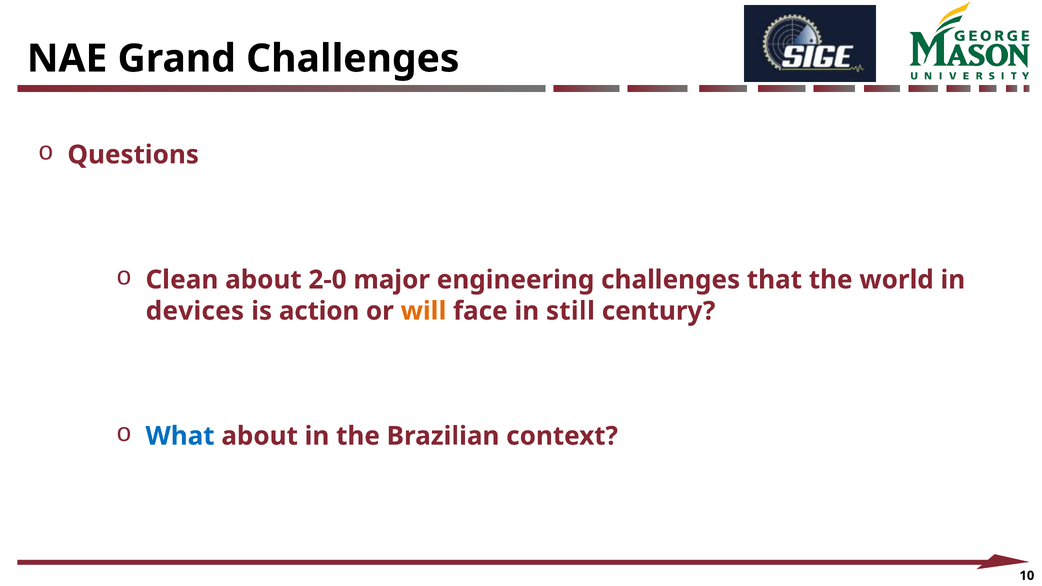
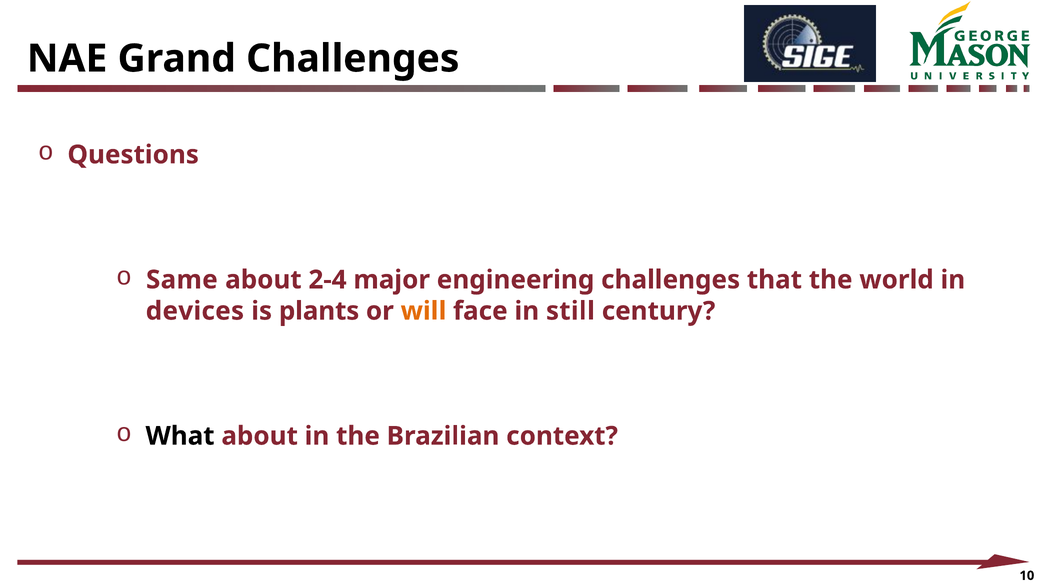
Clean: Clean -> Same
2-0: 2-0 -> 2-4
action: action -> plants
What colour: blue -> black
